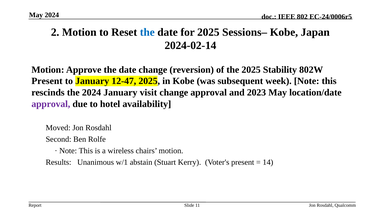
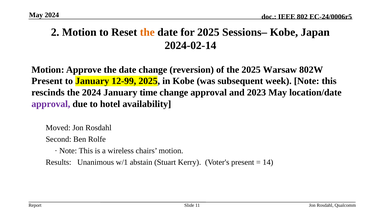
the at (147, 32) colour: blue -> orange
Stability: Stability -> Warsaw
12-47: 12-47 -> 12-99
visit: visit -> time
